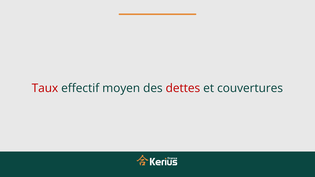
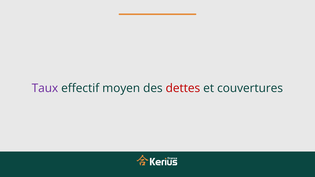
Taux colour: red -> purple
